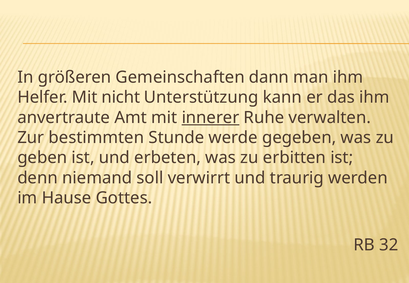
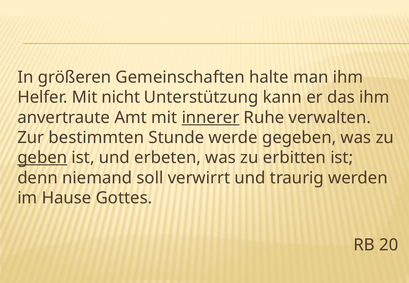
dann: dann -> halte
geben underline: none -> present
32: 32 -> 20
